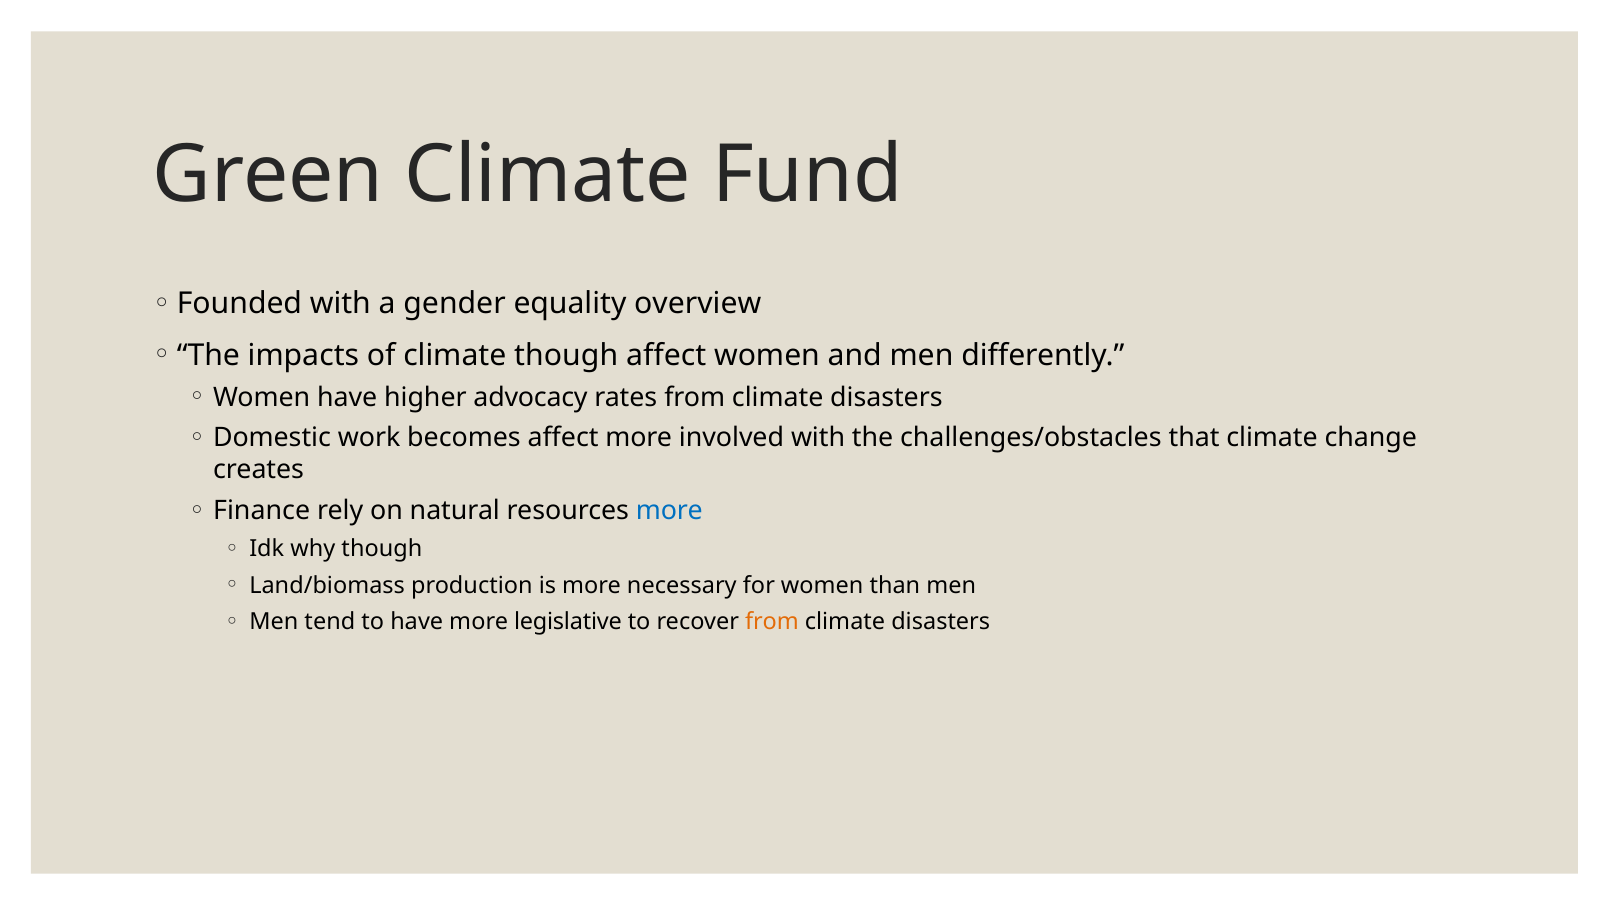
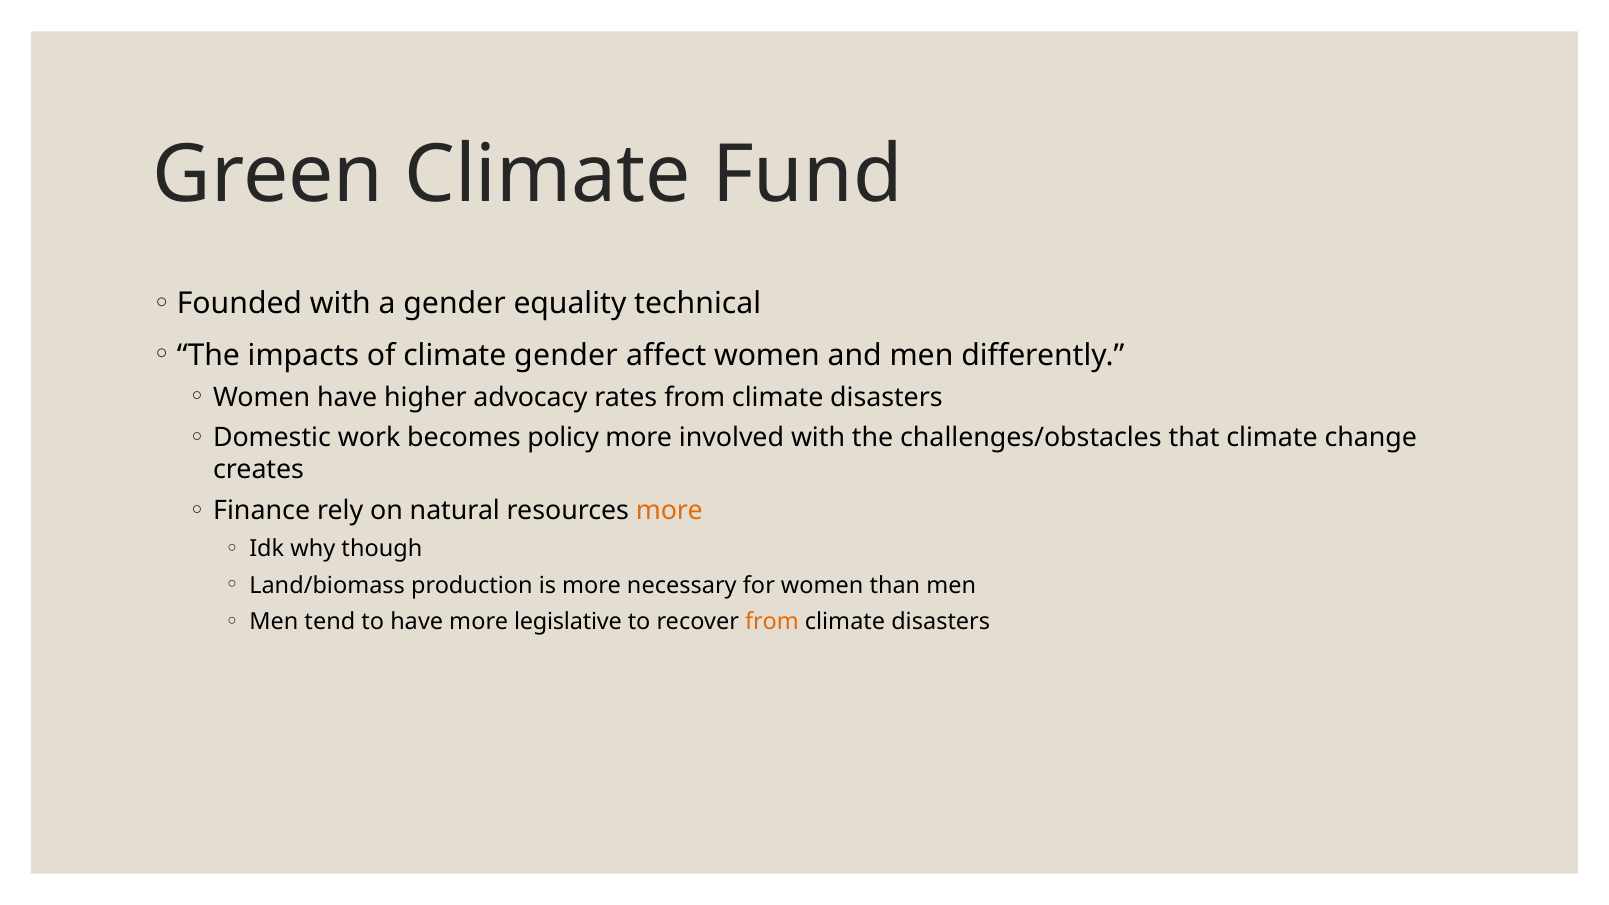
overview: overview -> technical
climate though: though -> gender
becomes affect: affect -> policy
more at (669, 511) colour: blue -> orange
